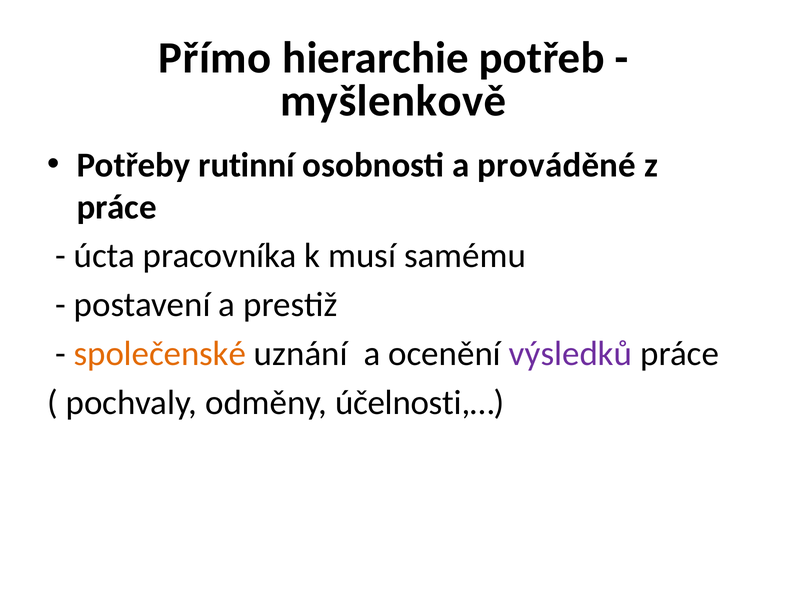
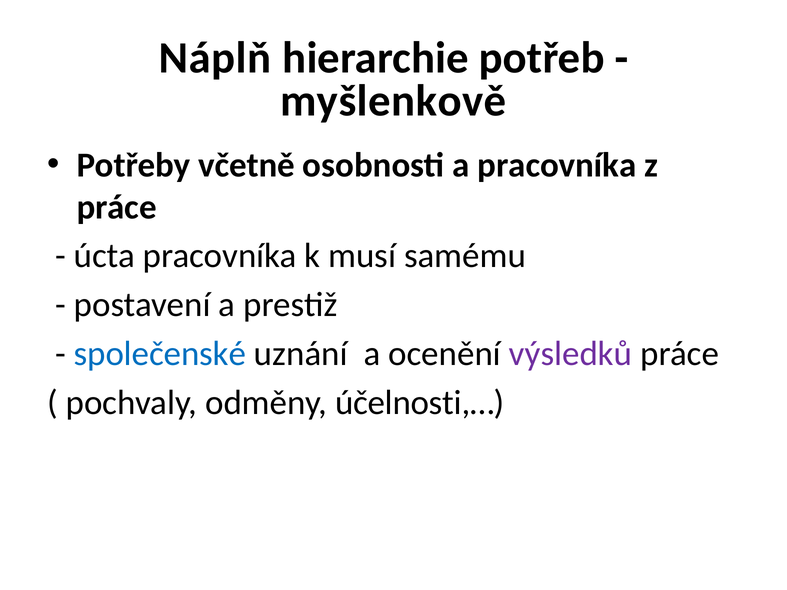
Přímo: Přímo -> Náplň
rutinní: rutinní -> včetně
a prováděné: prováděné -> pracovníka
společenské colour: orange -> blue
